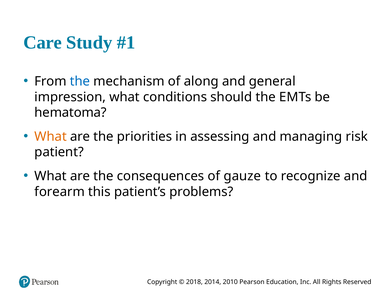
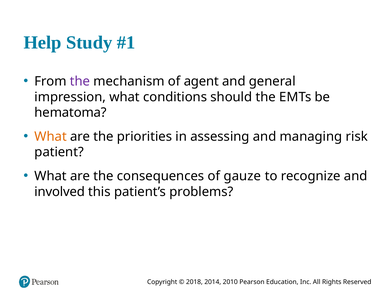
Care: Care -> Help
the at (80, 81) colour: blue -> purple
along: along -> agent
forearm: forearm -> involved
